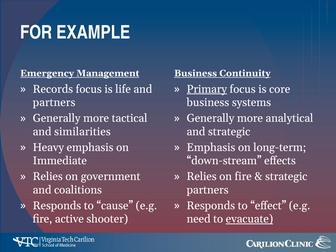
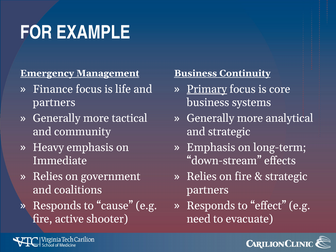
Records: Records -> Finance
similarities: similarities -> community
evacuate underline: present -> none
